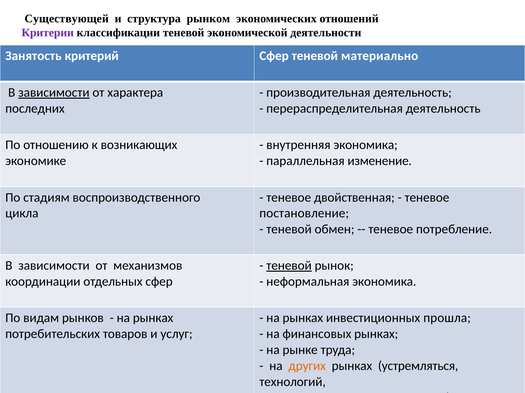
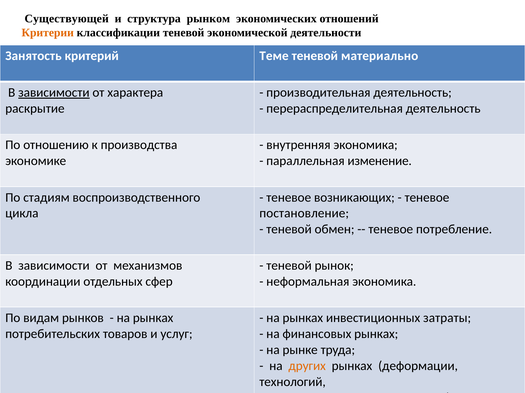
Критерии colour: purple -> orange
критерий Сфер: Сфер -> Теме
последних: последних -> раскрытие
возникающих: возникающих -> производства
двойственная: двойственная -> возникающих
теневой at (289, 266) underline: present -> none
прошла: прошла -> затраты
устремляться: устремляться -> деформации
